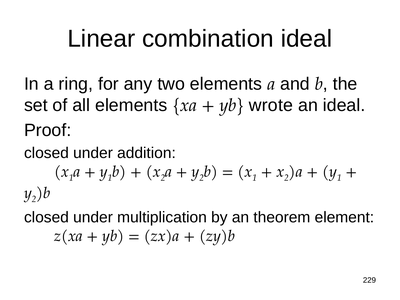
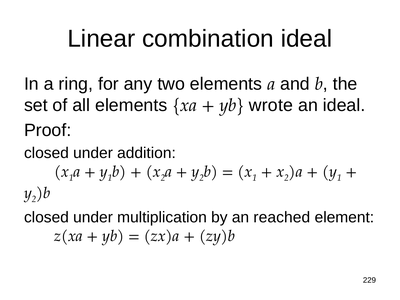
theorem: theorem -> reached
